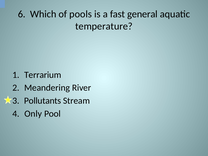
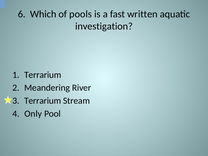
general: general -> written
temperature: temperature -> investigation
3 Pollutants: Pollutants -> Terrarium
